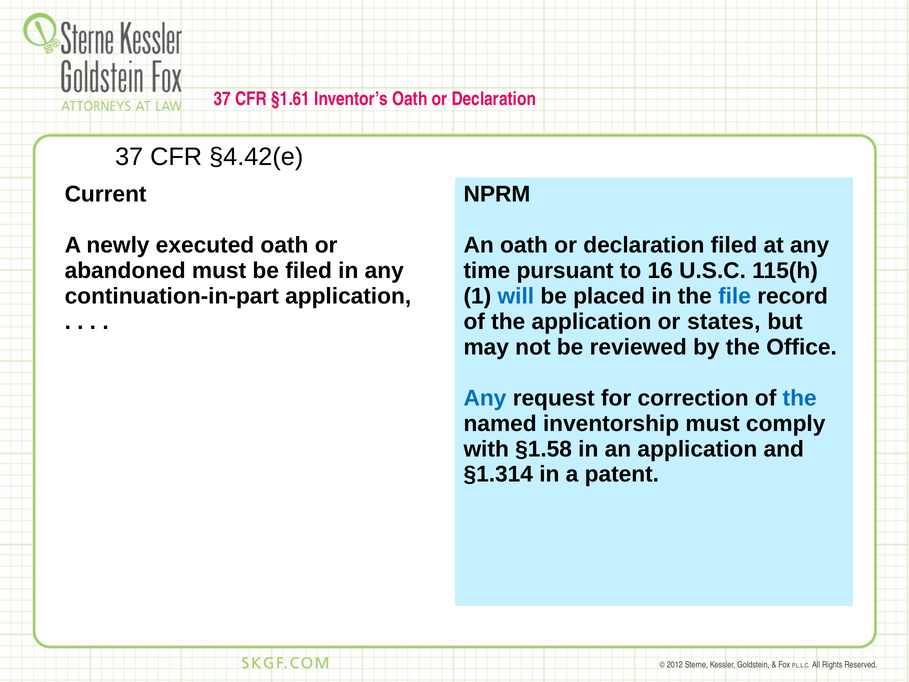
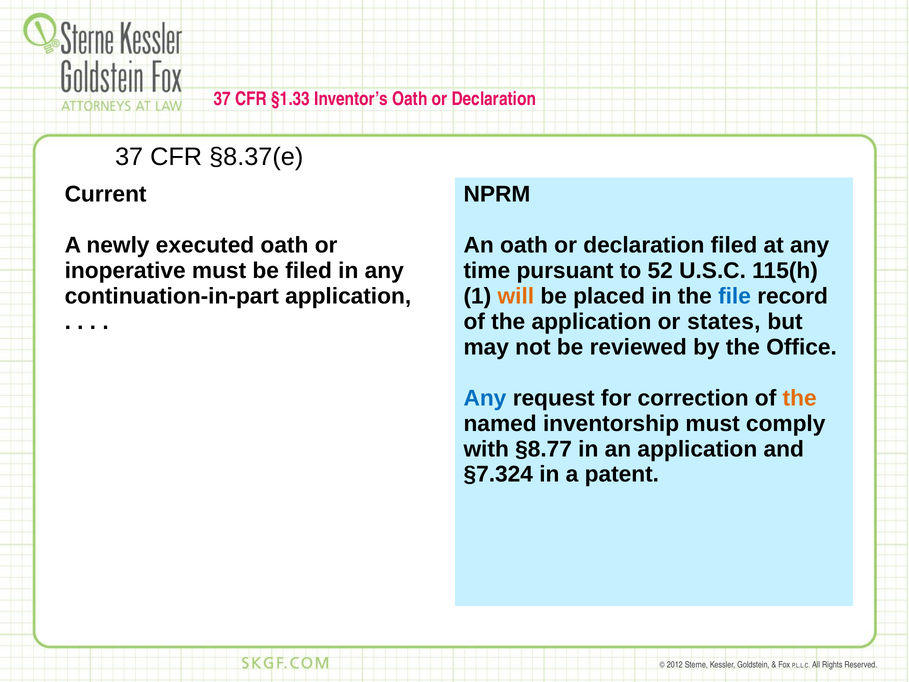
§1.61: §1.61 -> §1.33
§4.42(e: §4.42(e -> §8.37(e
abandoned: abandoned -> inoperative
16: 16 -> 52
will colour: blue -> orange
the at (800, 398) colour: blue -> orange
§1.58: §1.58 -> §8.77
§1.314: §1.314 -> §7.324
